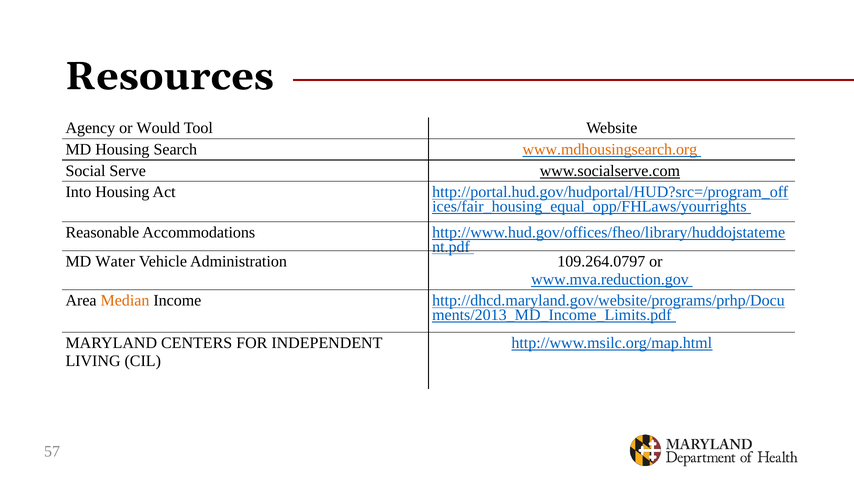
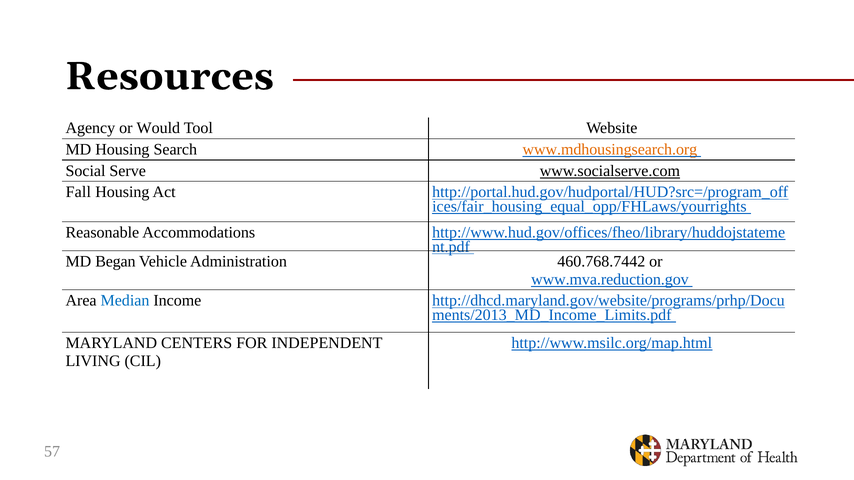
Into: Into -> Fall
Water: Water -> Began
109.264.0797: 109.264.0797 -> 460.768.7442
Median colour: orange -> blue
